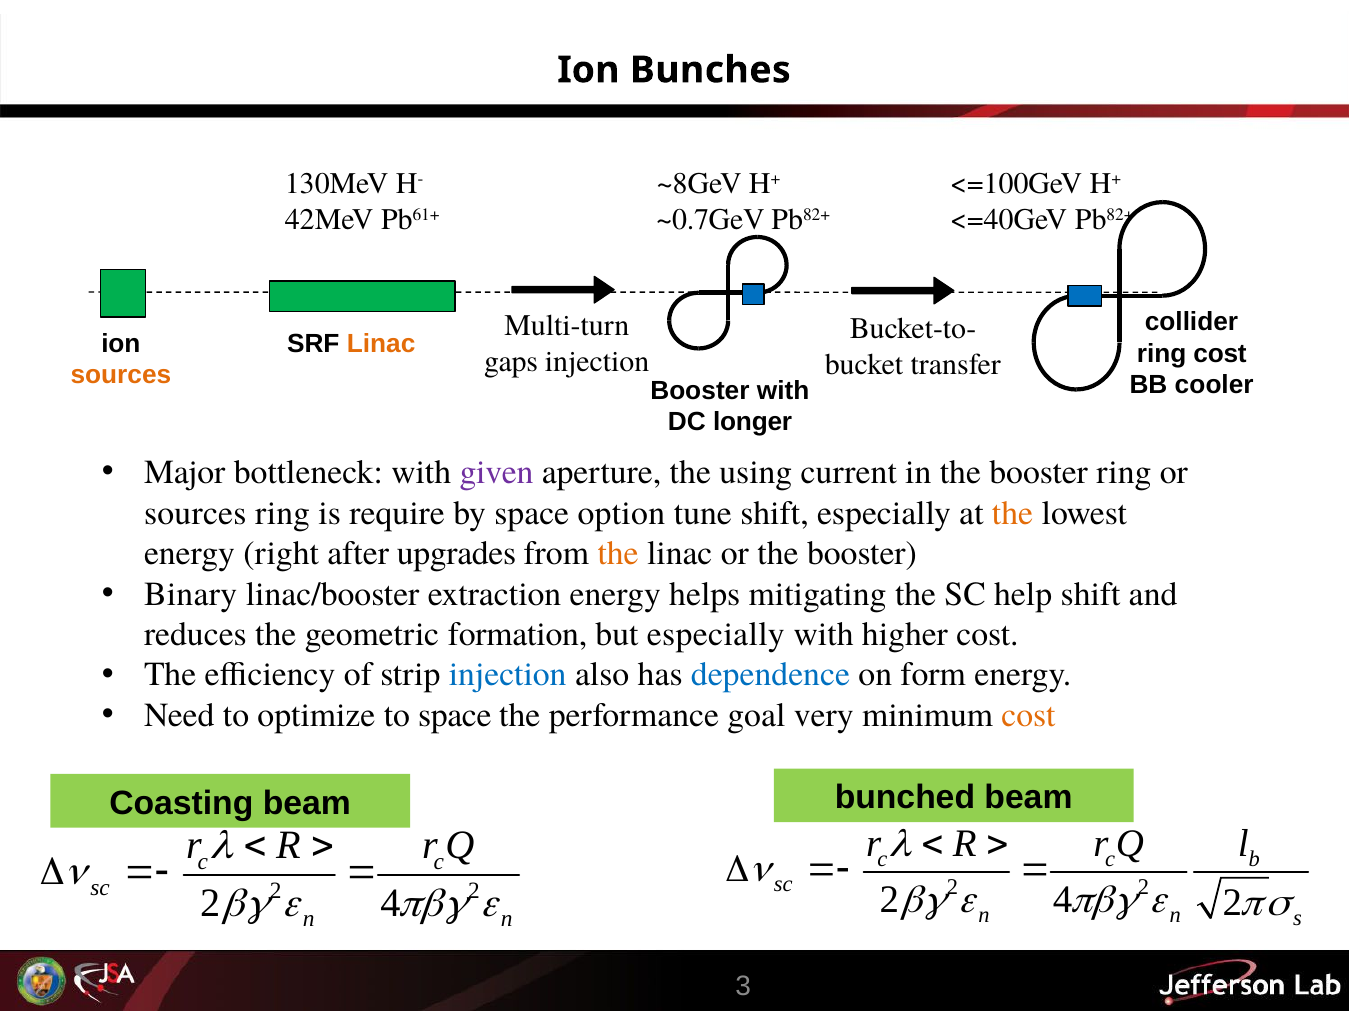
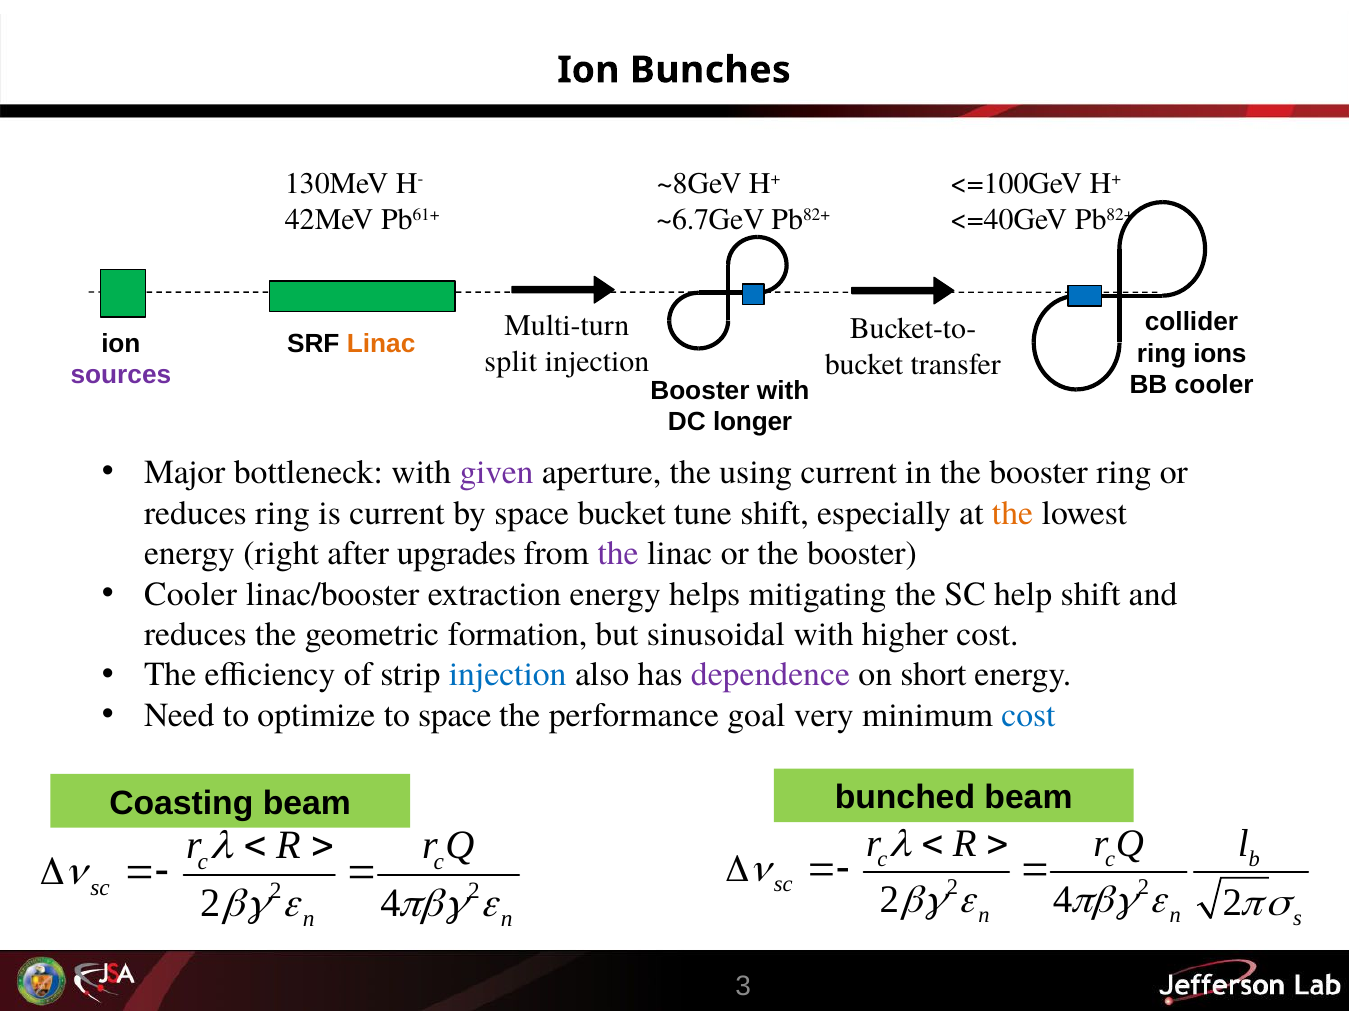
~0.7GeV: ~0.7GeV -> ~6.7GeV
ring cost: cost -> ions
gaps: gaps -> split
sources at (121, 375) colour: orange -> purple
sources at (195, 513): sources -> reduces
is require: require -> current
space option: option -> bucket
the at (618, 554) colour: orange -> purple
Binary at (191, 594): Binary -> Cooler
but especially: especially -> sinusoidal
dependence colour: blue -> purple
form: form -> short
cost at (1028, 716) colour: orange -> blue
